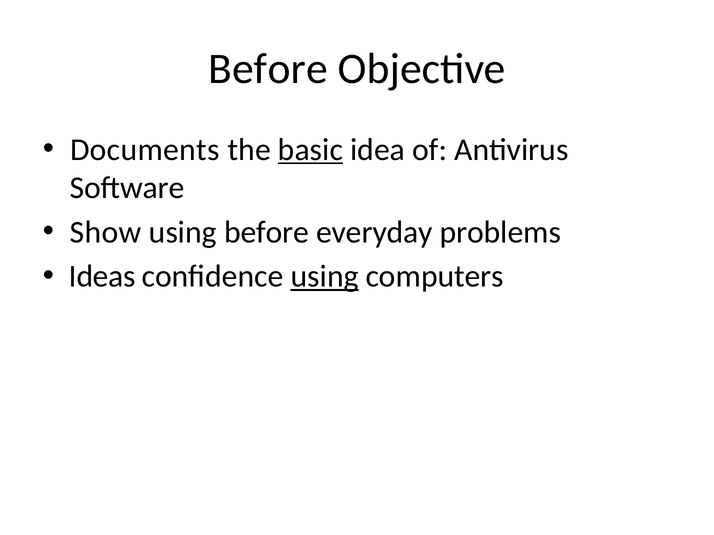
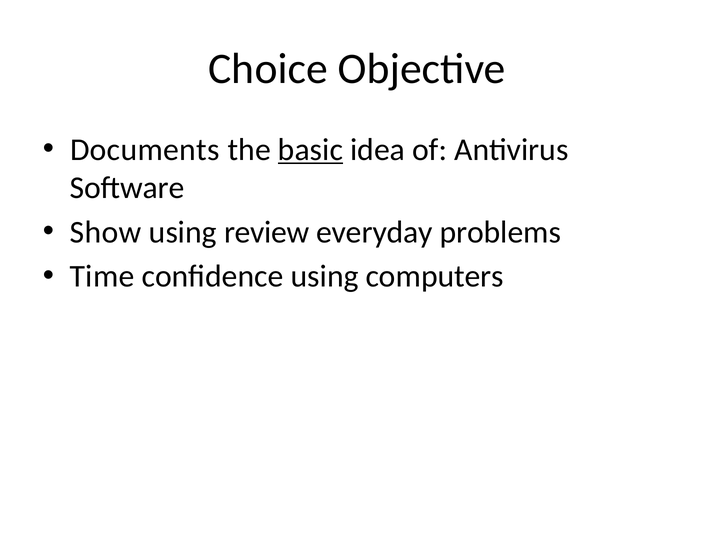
Before at (268, 69): Before -> Choice
using before: before -> review
Ideas: Ideas -> Time
using at (325, 277) underline: present -> none
